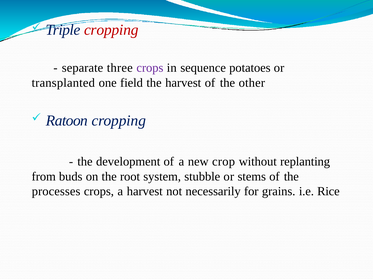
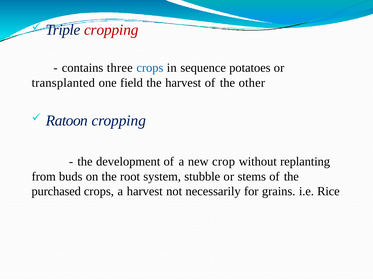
separate: separate -> contains
crops at (150, 68) colour: purple -> blue
processes: processes -> purchased
